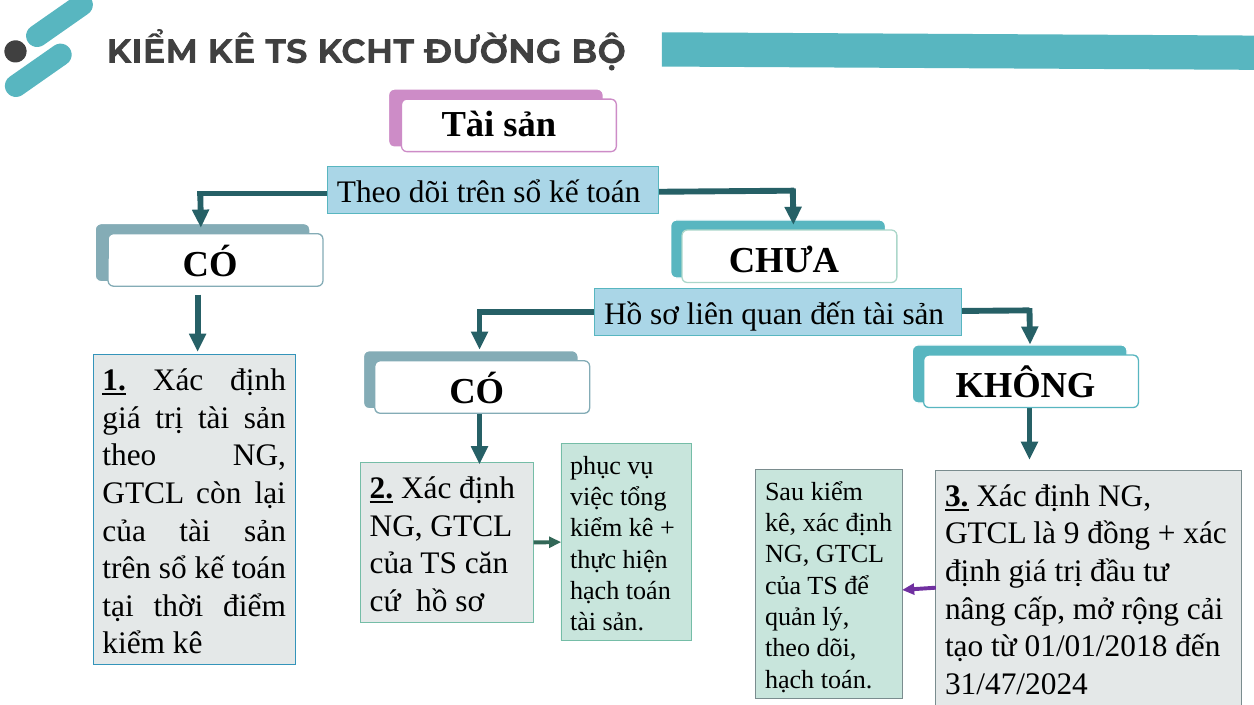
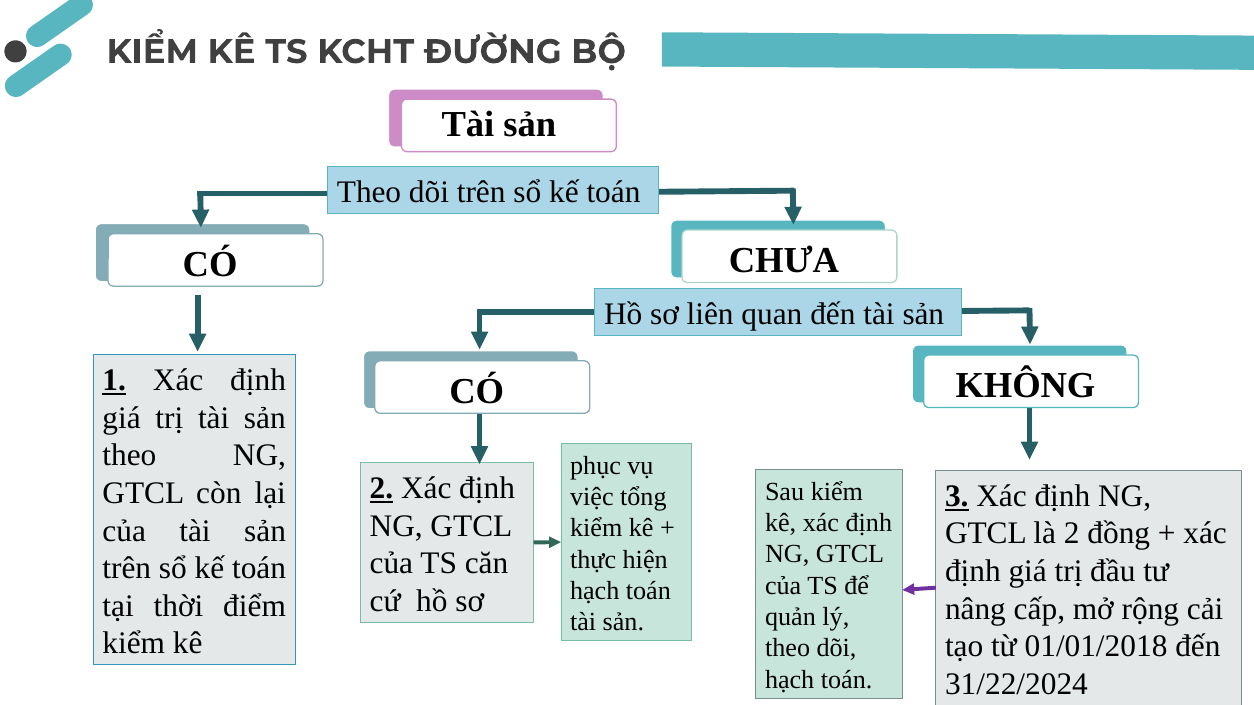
là 9: 9 -> 2
31/47/2024: 31/47/2024 -> 31/22/2024
